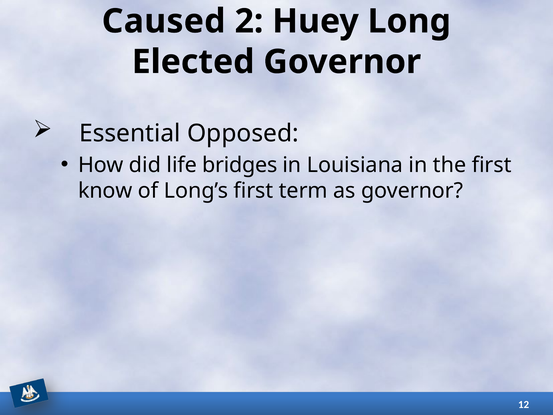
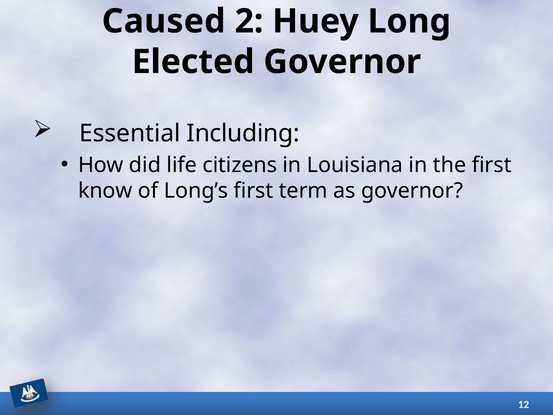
Opposed: Opposed -> Including
bridges: bridges -> citizens
